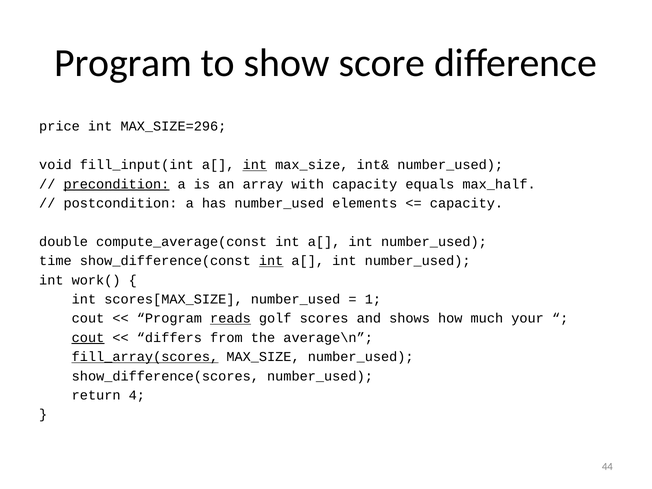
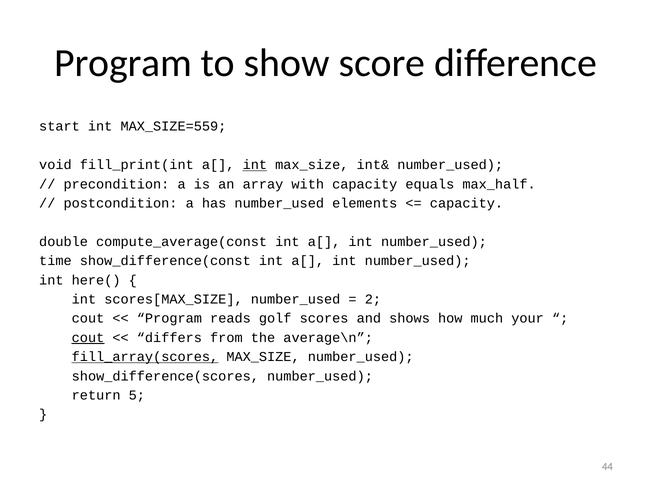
price: price -> start
MAX_SIZE=296: MAX_SIZE=296 -> MAX_SIZE=559
fill_input(int: fill_input(int -> fill_print(int
precondition underline: present -> none
int at (271, 261) underline: present -> none
work(: work( -> here(
1: 1 -> 2
reads underline: present -> none
4: 4 -> 5
